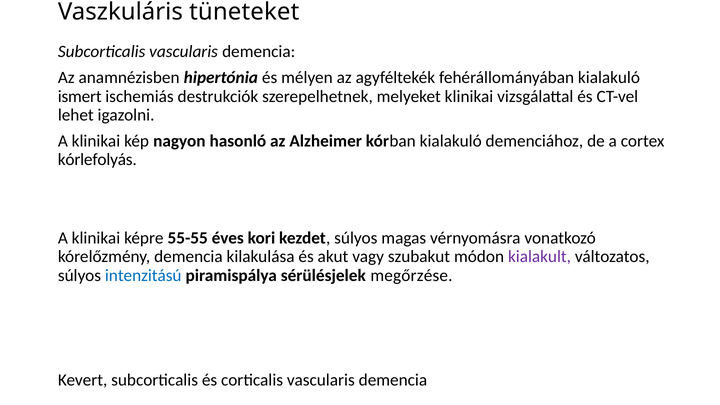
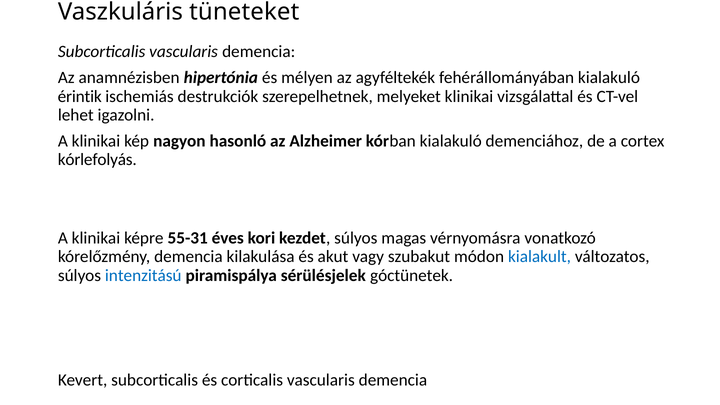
ismert: ismert -> érintik
55-55: 55-55 -> 55-31
kialakult colour: purple -> blue
megőrzése: megőrzése -> góctünetek
